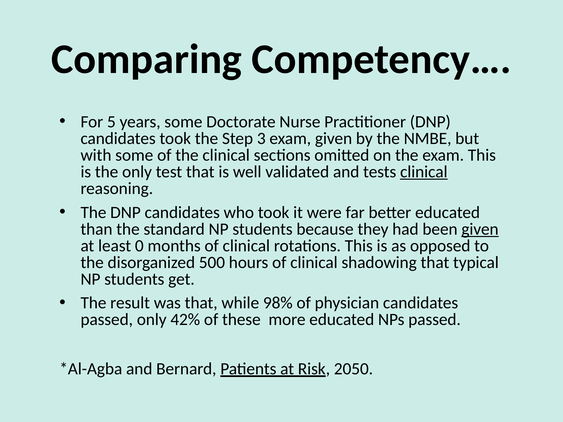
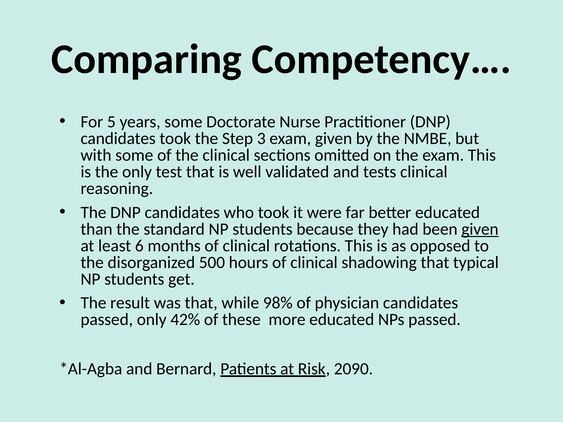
clinical at (424, 172) underline: present -> none
0: 0 -> 6
2050: 2050 -> 2090
